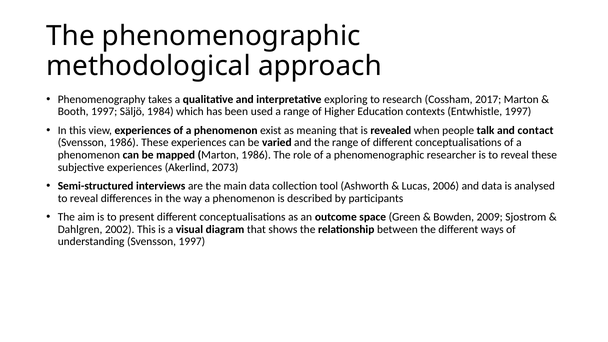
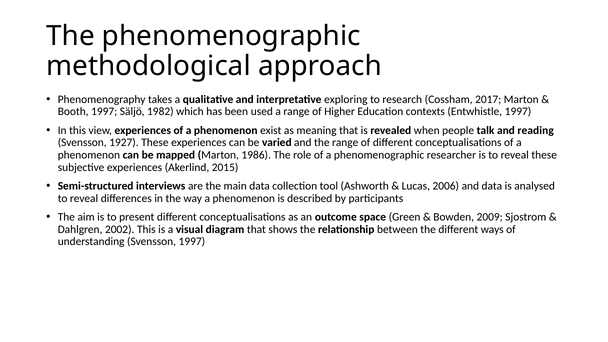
1984: 1984 -> 1982
contact: contact -> reading
Svensson 1986: 1986 -> 1927
2073: 2073 -> 2015
